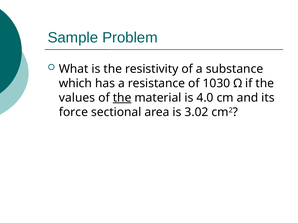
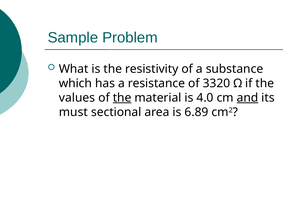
1030: 1030 -> 3320
and underline: none -> present
force: force -> must
3.02: 3.02 -> 6.89
